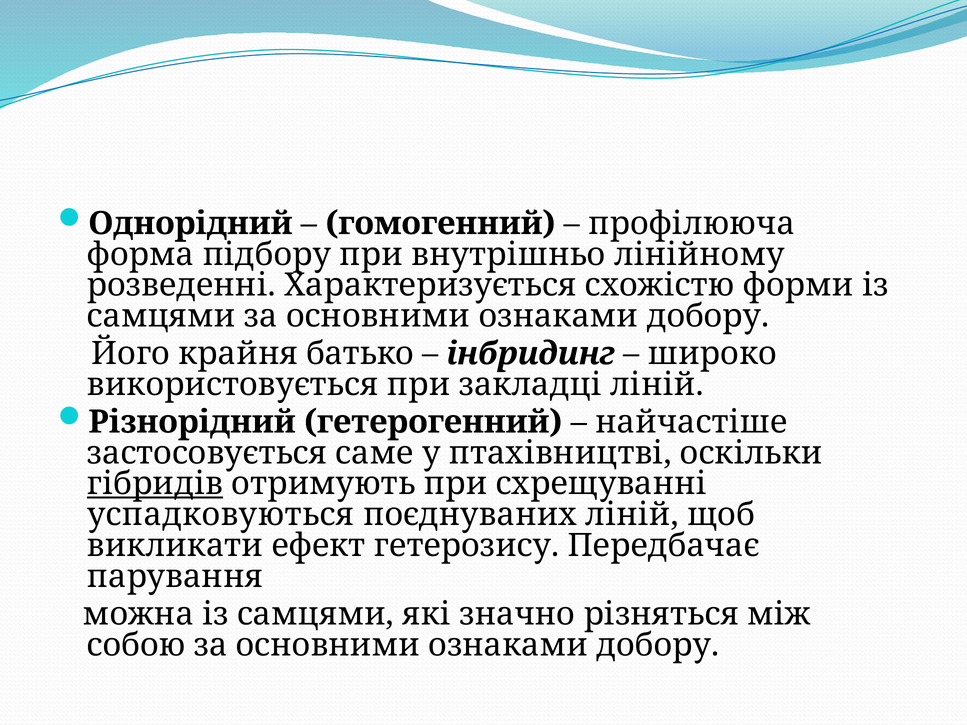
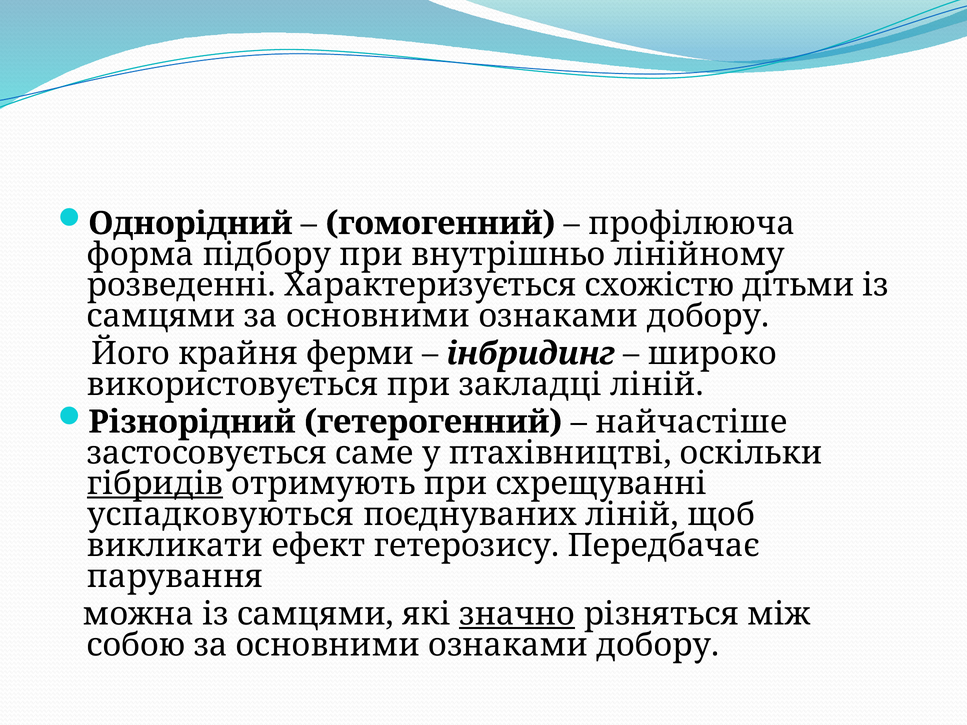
форми: форми -> дітьми
батько: батько -> ферми
значно underline: none -> present
